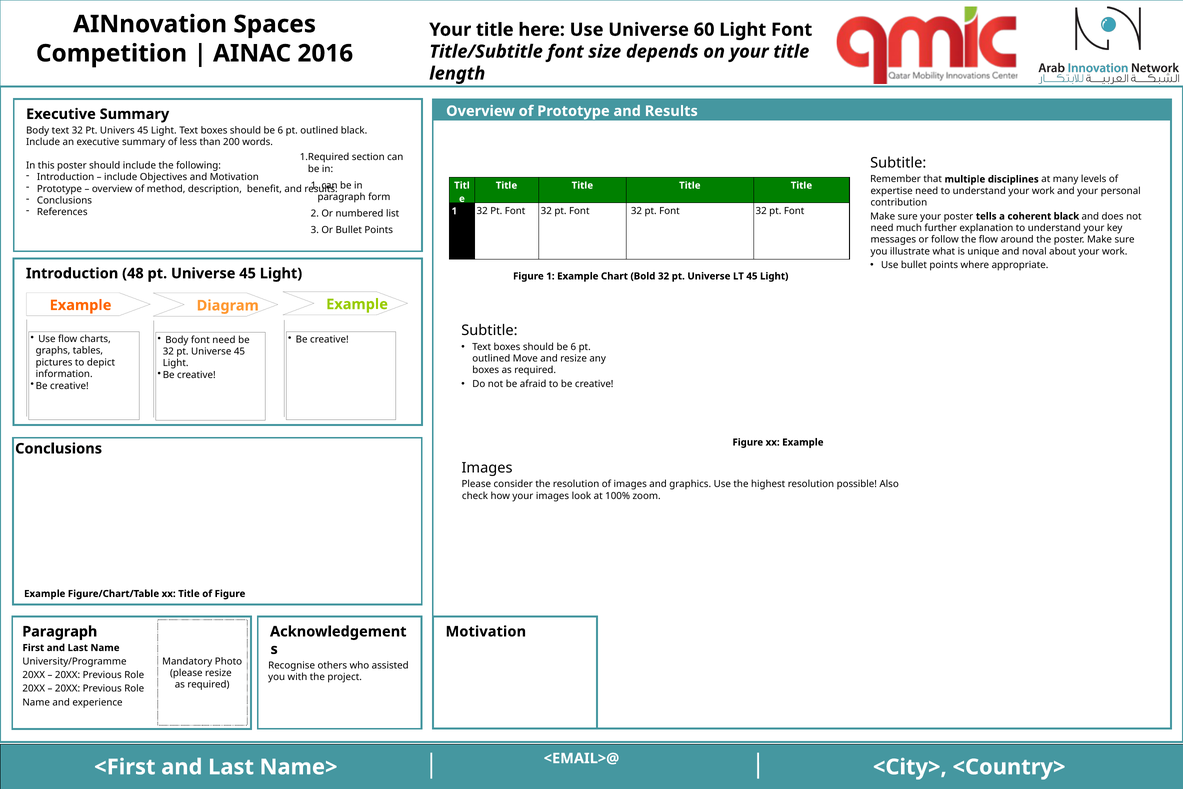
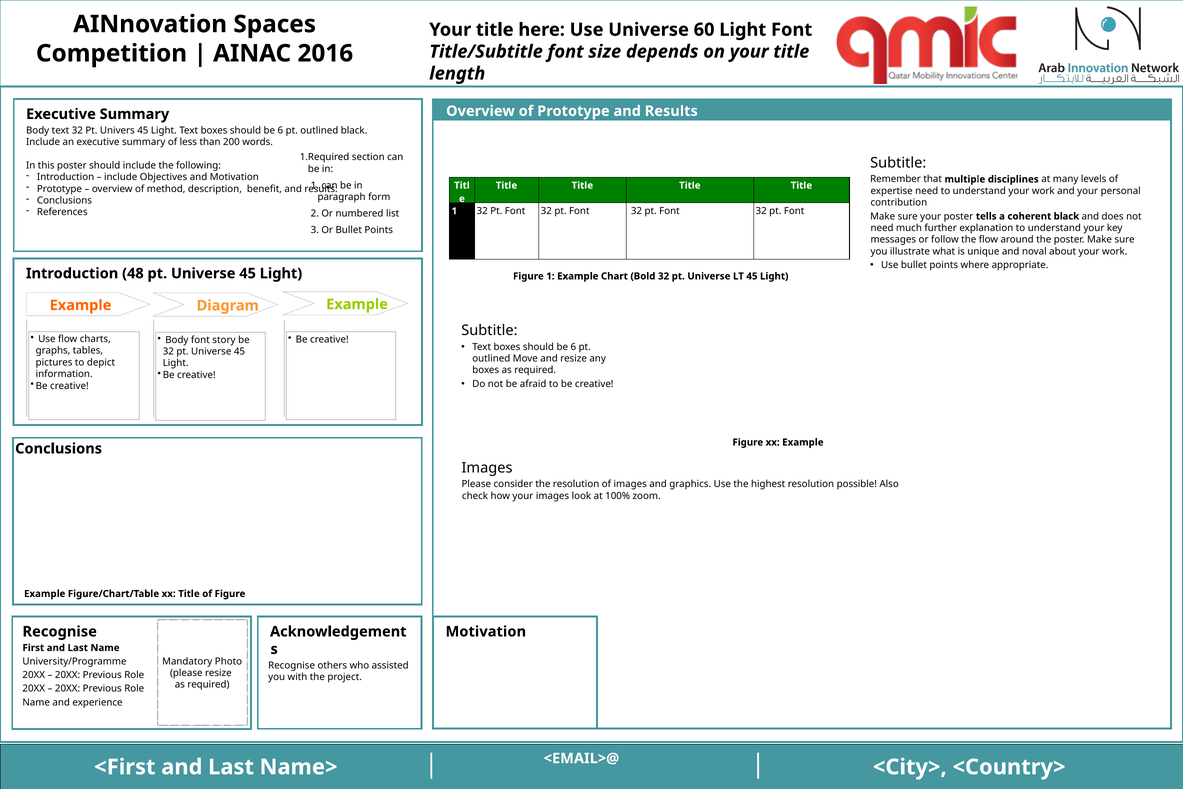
font need: need -> story
Paragraph at (60, 631): Paragraph -> Recognise
